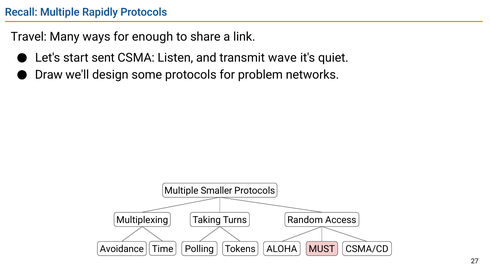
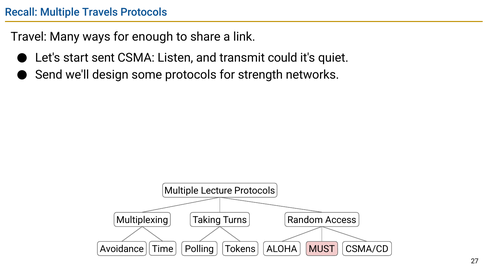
Rapidly: Rapidly -> Travels
wave: wave -> could
Draw: Draw -> Send
problem: problem -> strength
Smaller: Smaller -> Lecture
